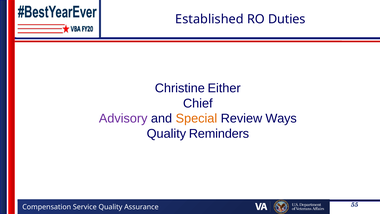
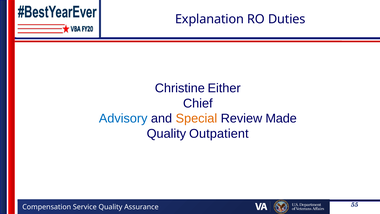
Established: Established -> Explanation
Advisory colour: purple -> blue
Ways: Ways -> Made
Reminders: Reminders -> Outpatient
